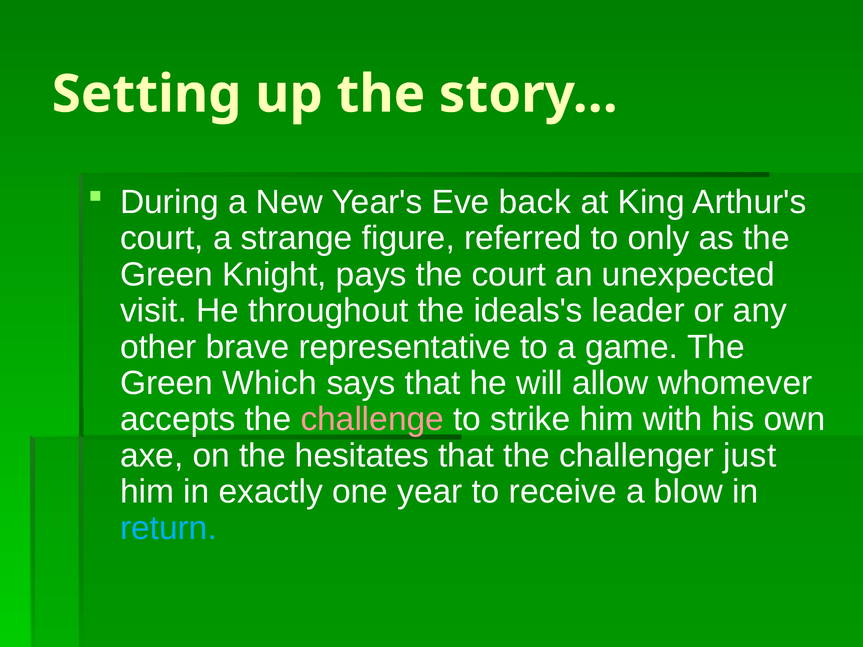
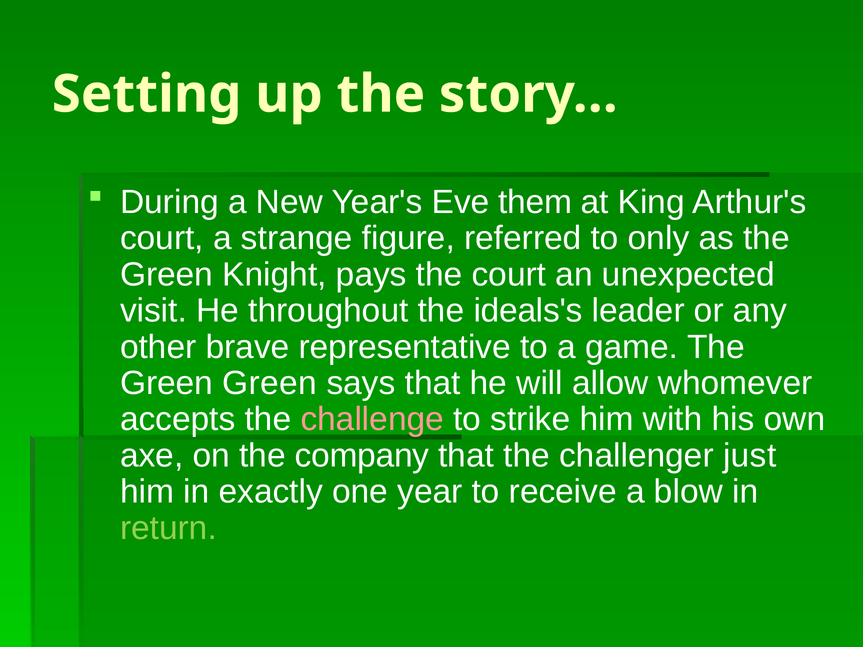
back: back -> them
Green Which: Which -> Green
hesitates: hesitates -> company
return colour: light blue -> light green
